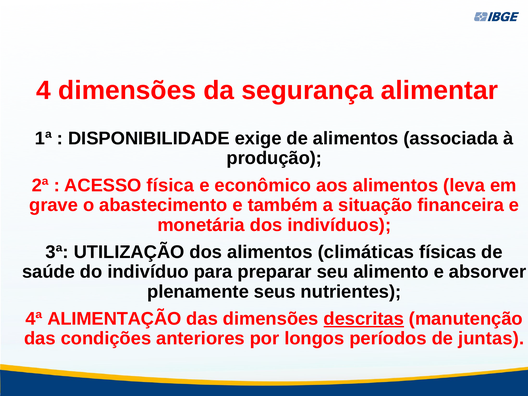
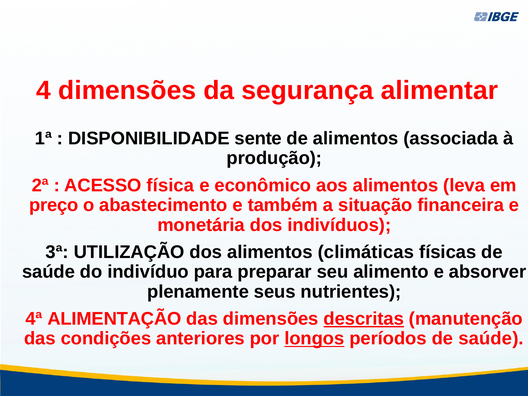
exige: exige -> sente
grave: grave -> preço
longos underline: none -> present
períodos de juntas: juntas -> saúde
